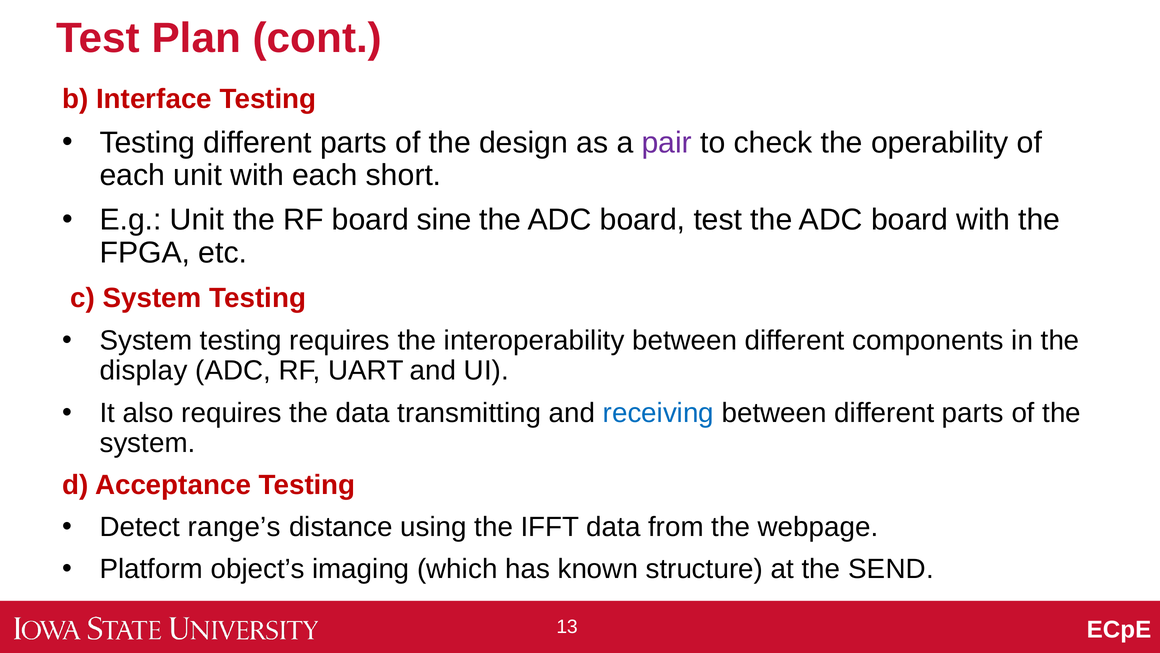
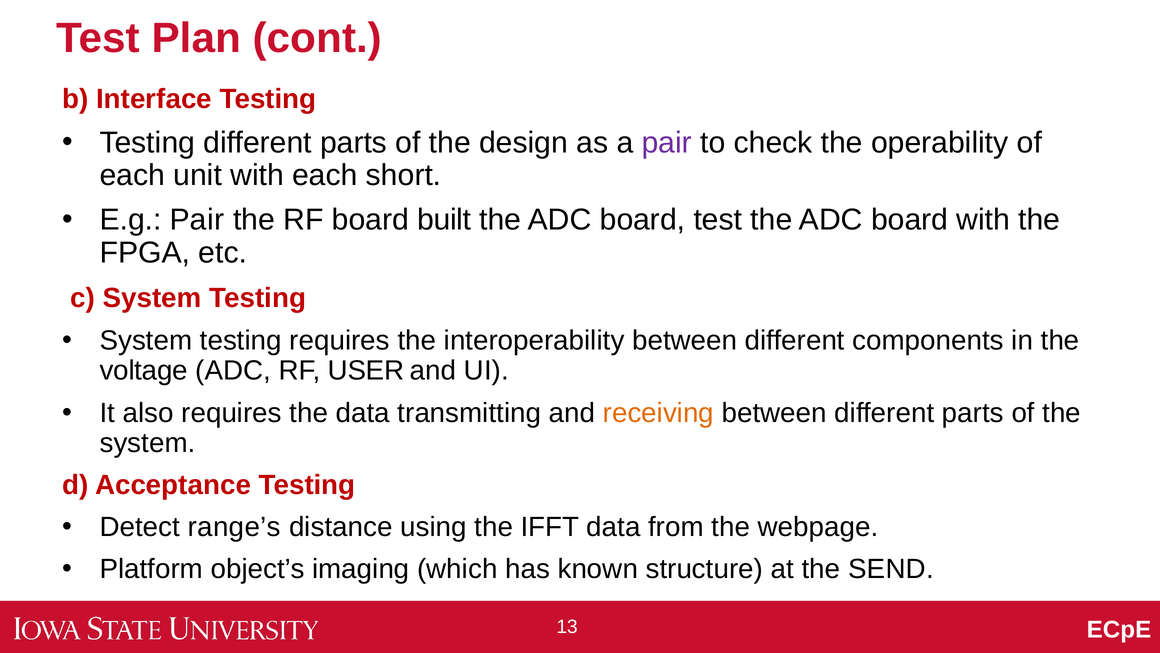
E.g Unit: Unit -> Pair
sine: sine -> built
display: display -> voltage
UART: UART -> USER
receiving colour: blue -> orange
